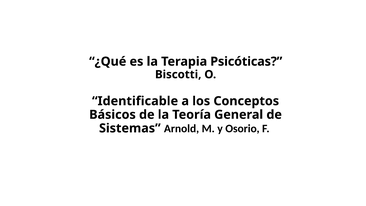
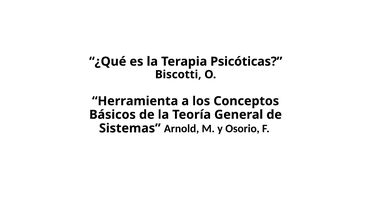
Identificable: Identificable -> Herramienta
